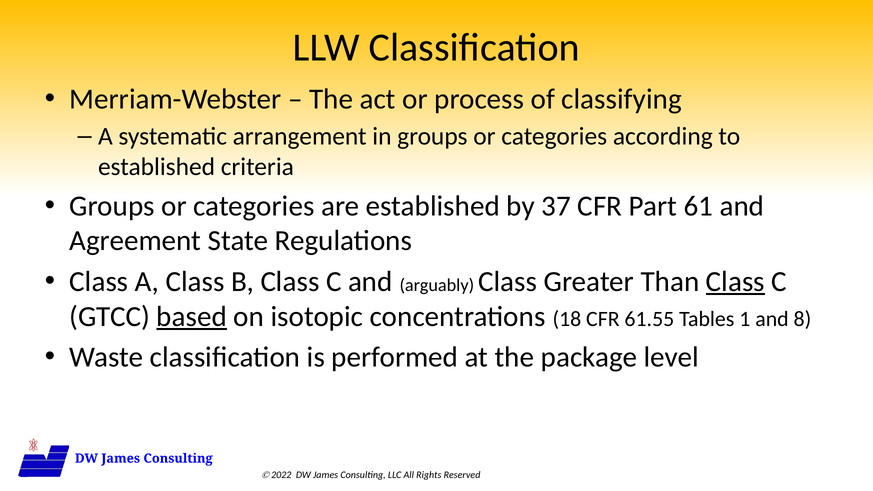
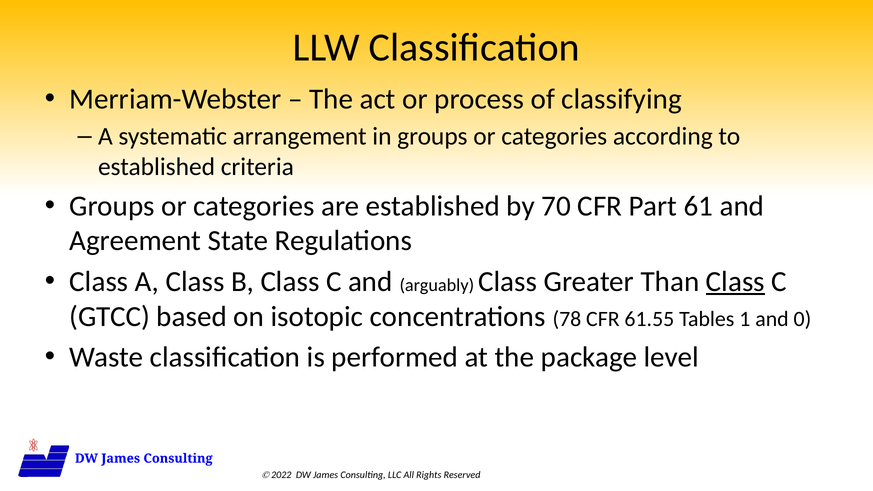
37: 37 -> 70
based underline: present -> none
18: 18 -> 78
8: 8 -> 0
